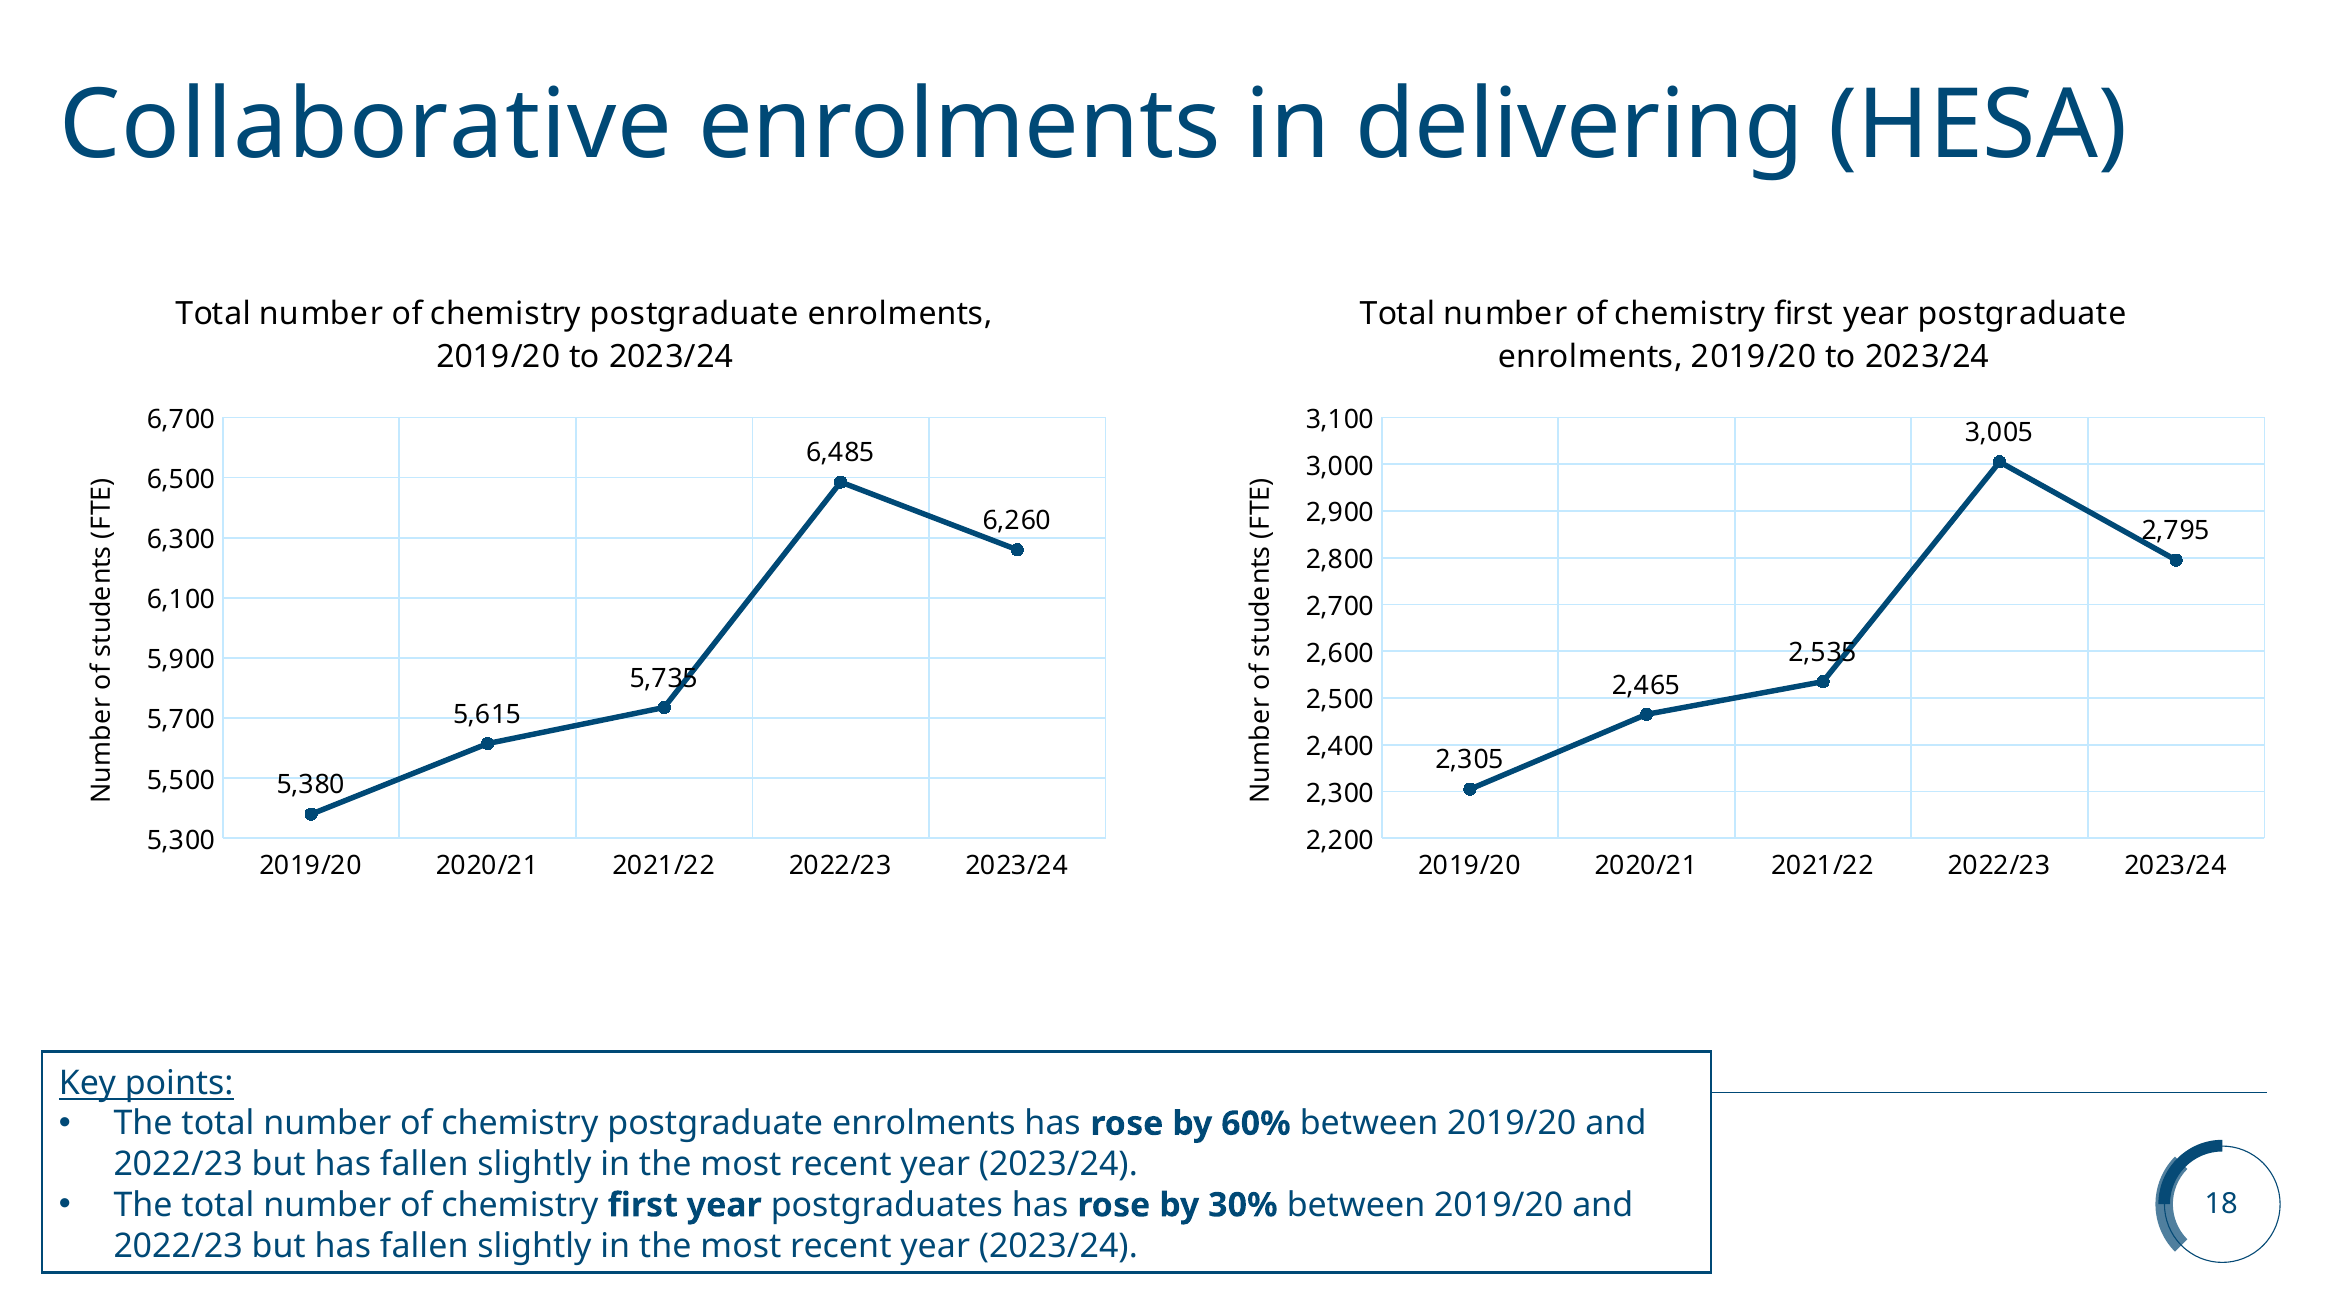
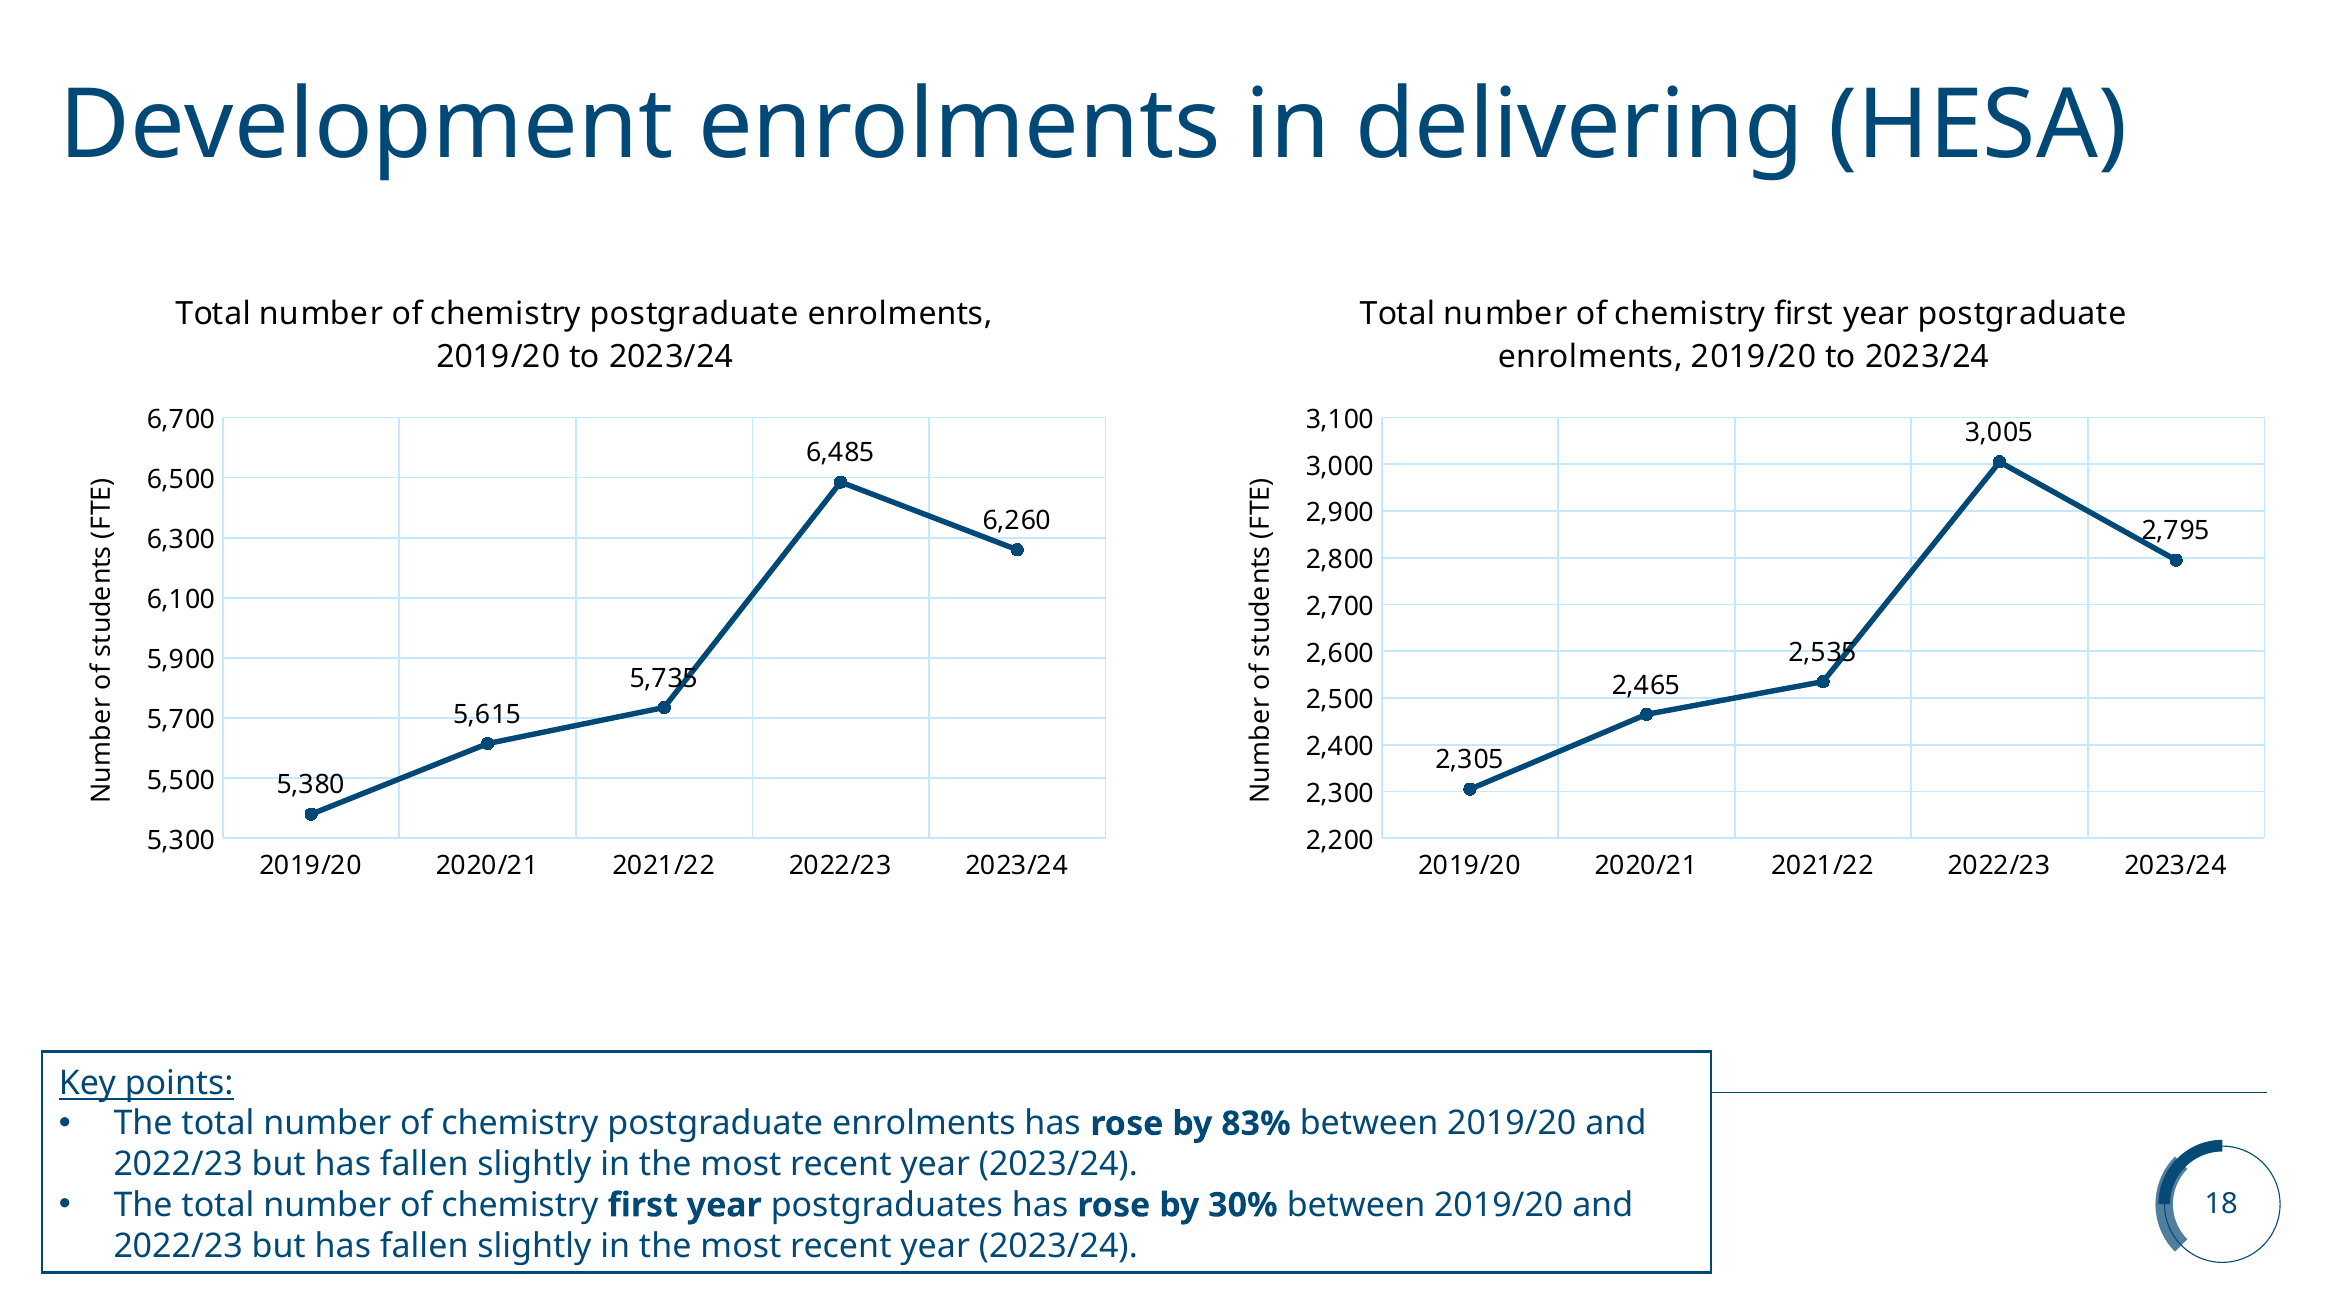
Collaborative: Collaborative -> Development
60%: 60% -> 83%
